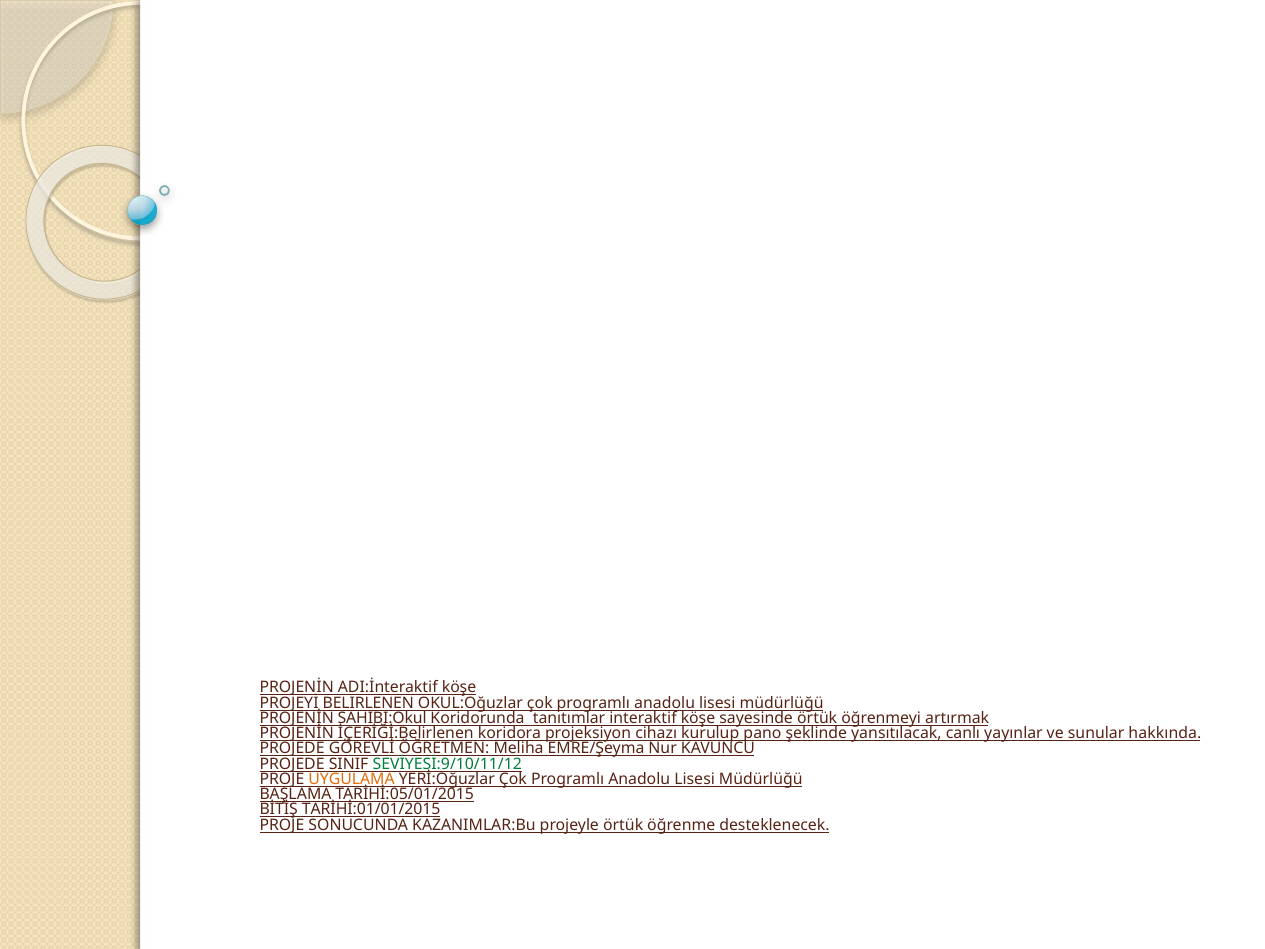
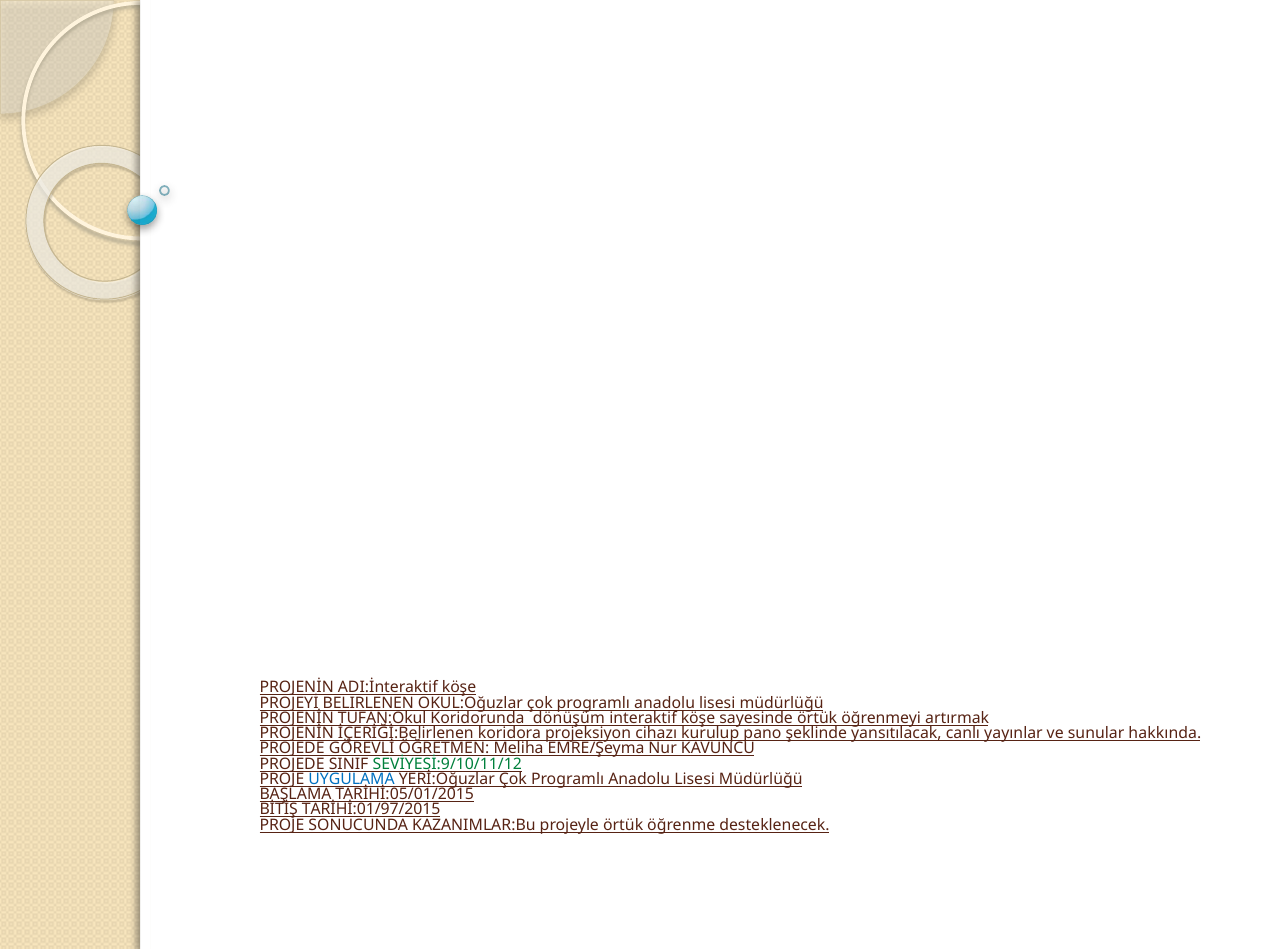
SAHIBI:Okul: SAHIBI:Okul -> TUFAN:Okul
tanıtımlar: tanıtımlar -> dönüşüm
UYGULAMA colour: orange -> blue
TARİHİ:01/01/2015: TARİHİ:01/01/2015 -> TARİHİ:01/97/2015
